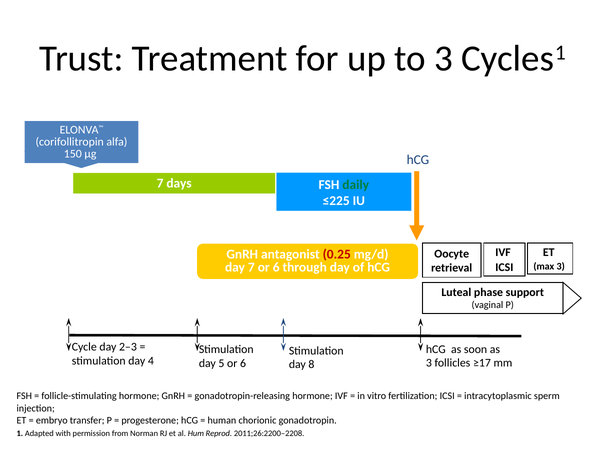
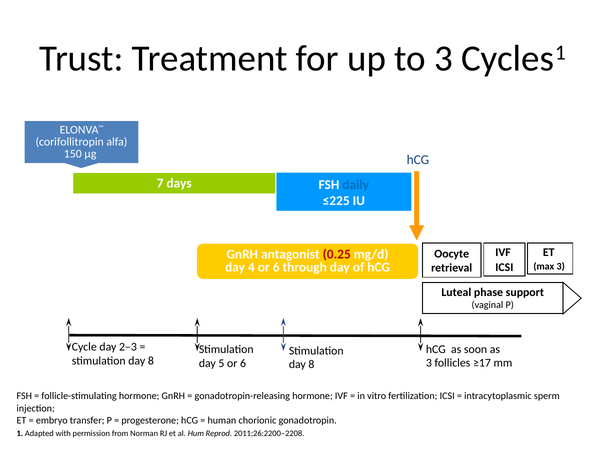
daily colour: green -> blue
day 7: 7 -> 4
4 at (151, 361): 4 -> 8
